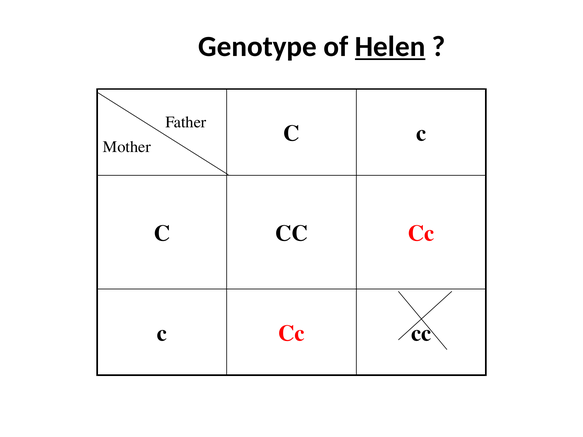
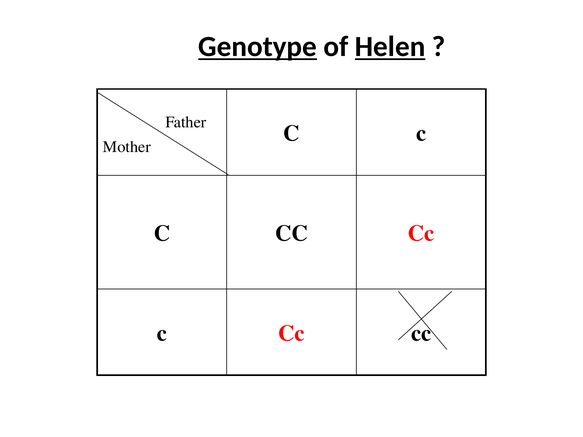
Genotype underline: none -> present
